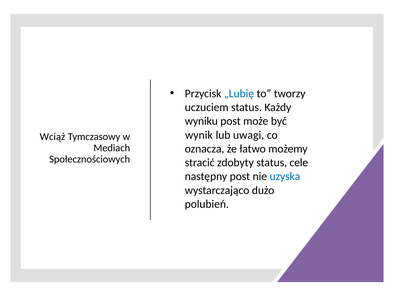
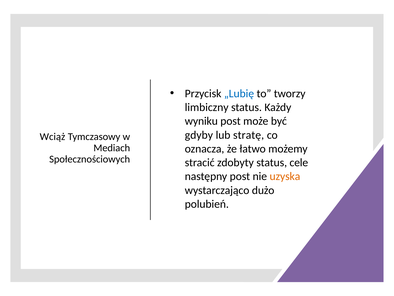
uczuciem: uczuciem -> limbiczny
wynik: wynik -> gdyby
uwagi: uwagi -> stratę
uzyska colour: blue -> orange
